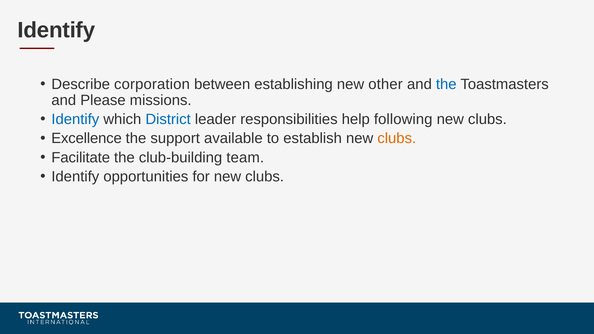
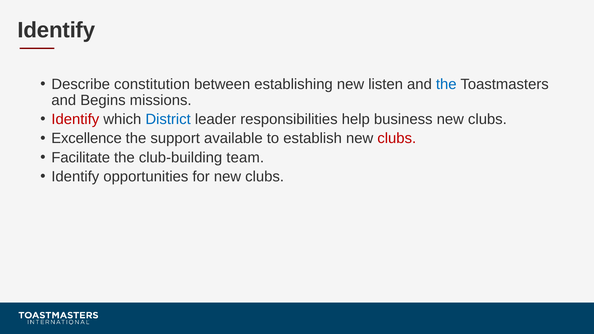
corporation: corporation -> constitution
other: other -> listen
Please: Please -> Begins
Identify at (75, 119) colour: blue -> red
following: following -> business
clubs at (397, 138) colour: orange -> red
